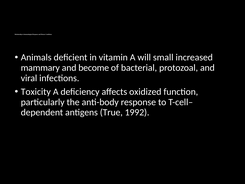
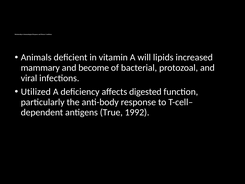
small: small -> lipids
Toxicity: Toxicity -> Utilized
oxidized: oxidized -> digested
